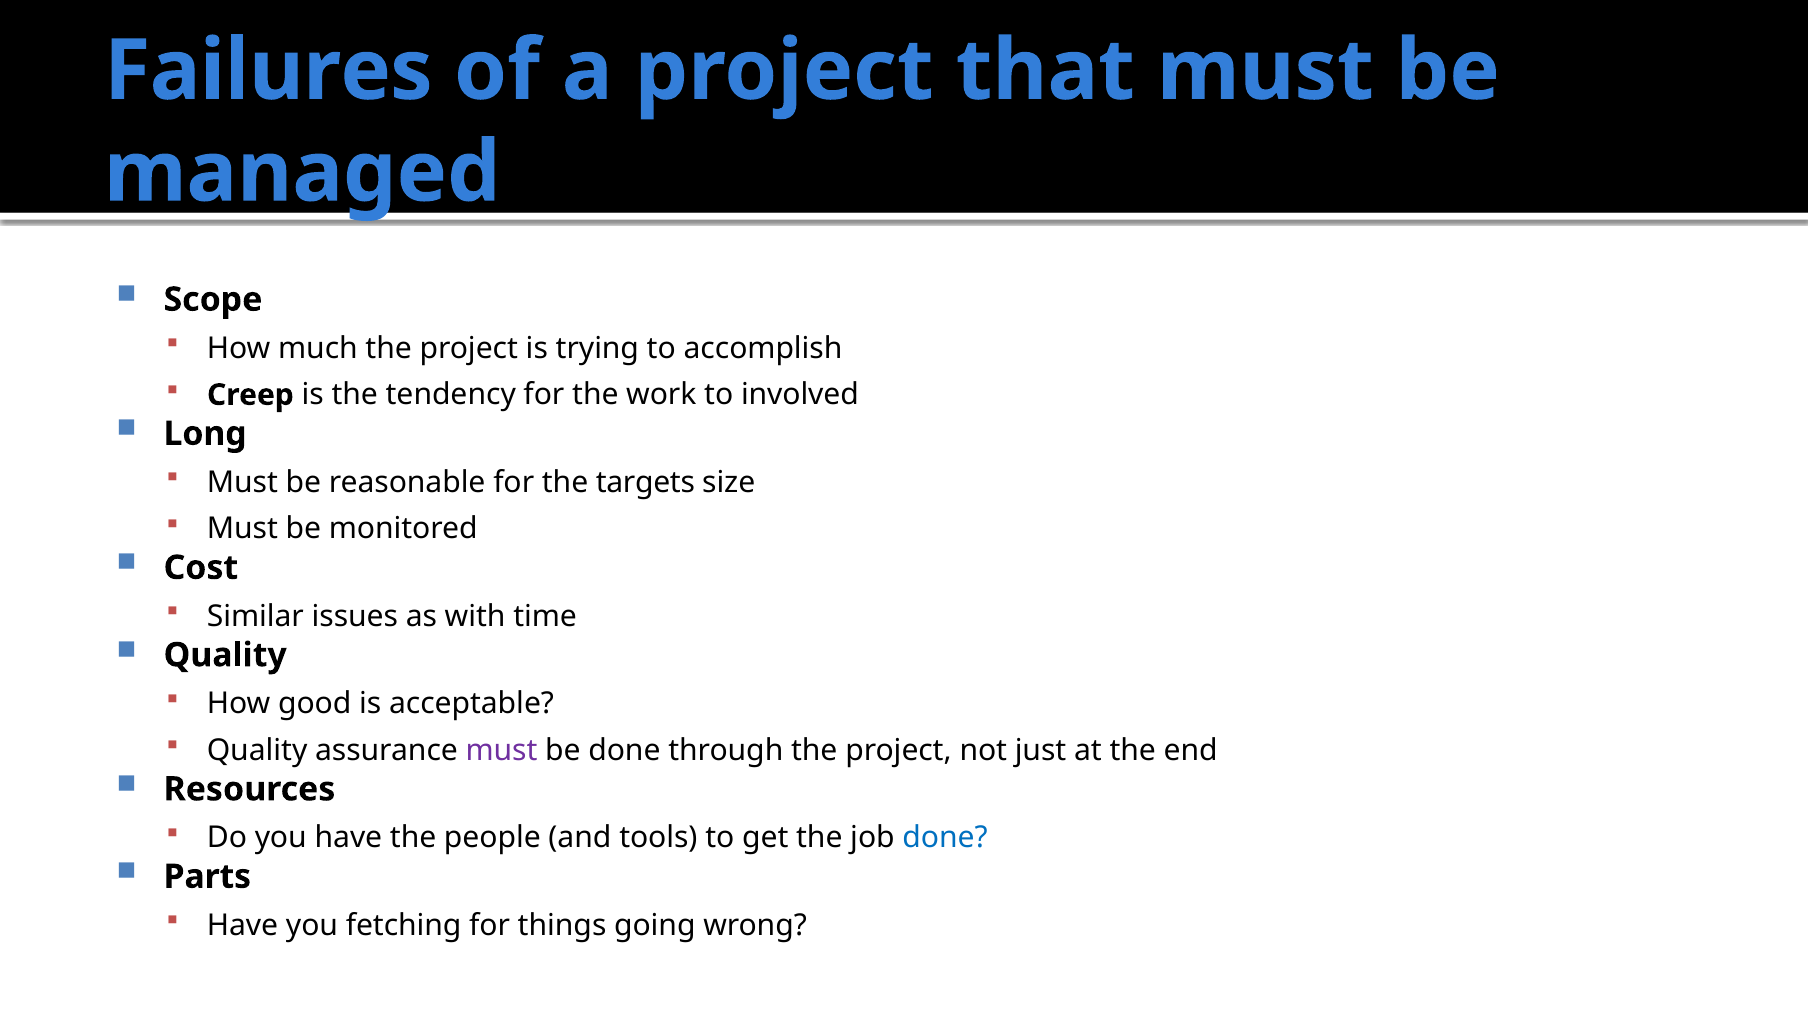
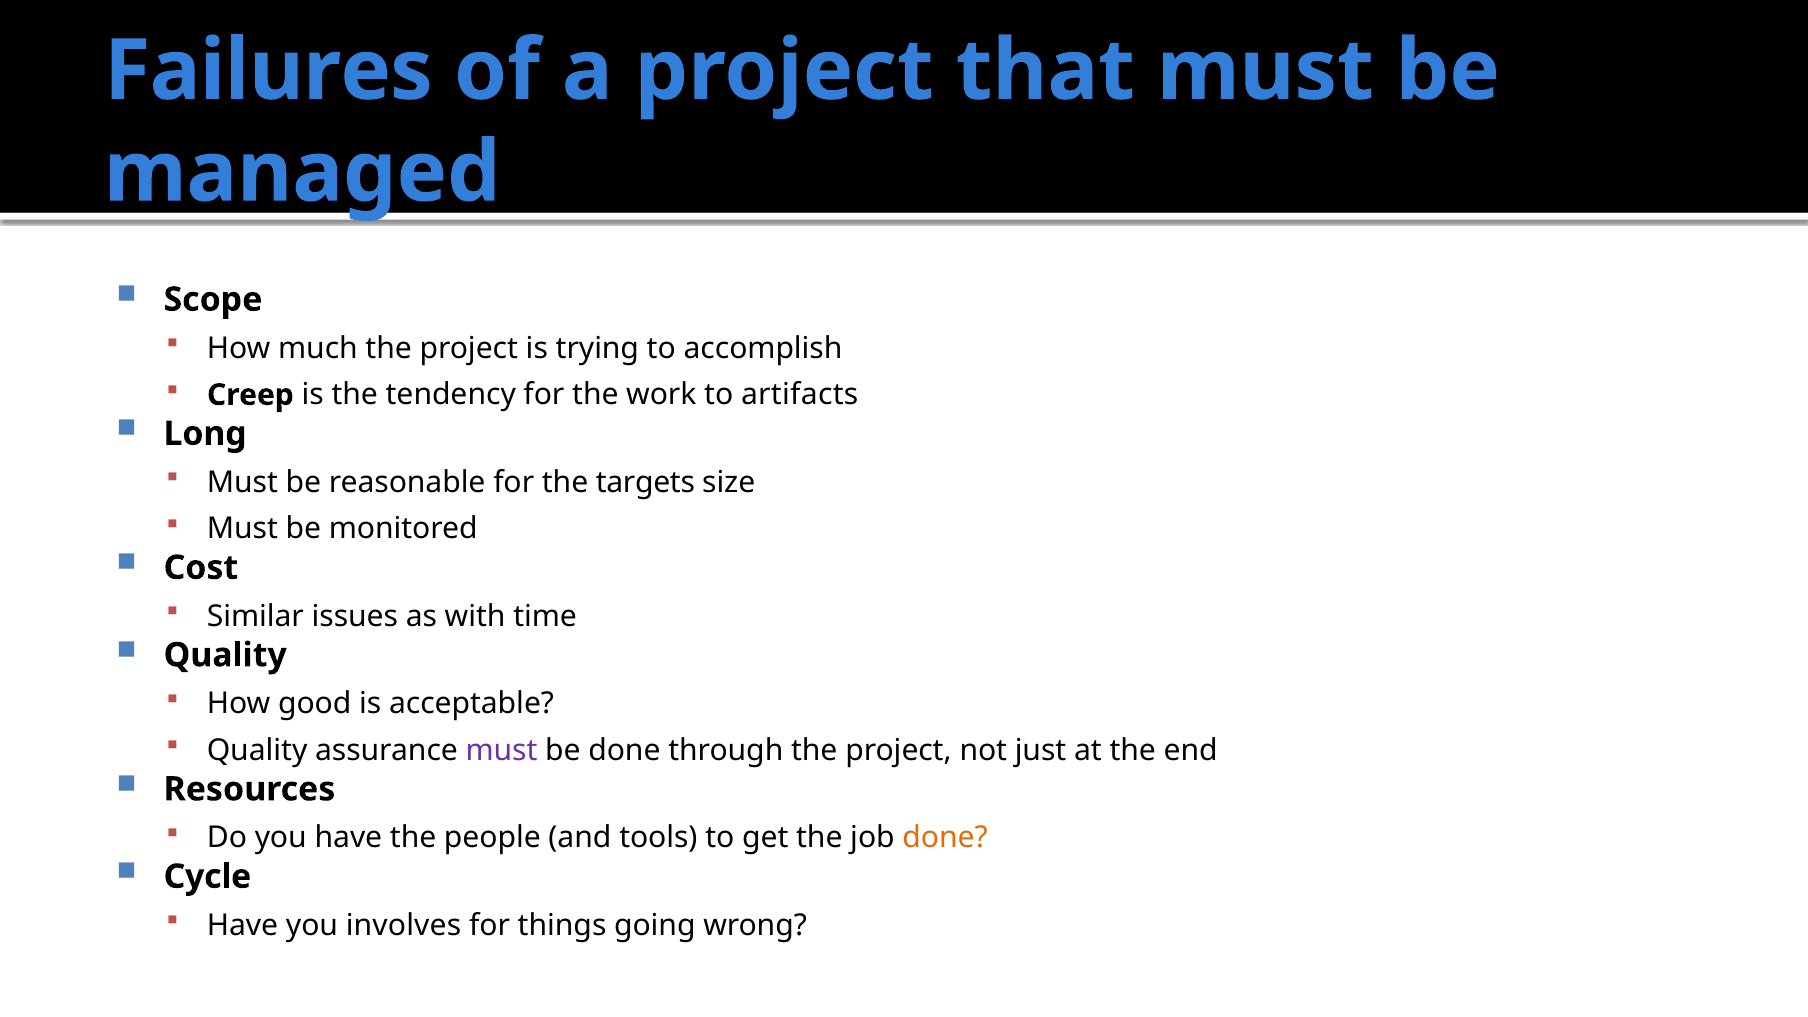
involved: involved -> artifacts
done at (945, 838) colour: blue -> orange
Parts: Parts -> Cycle
fetching: fetching -> involves
